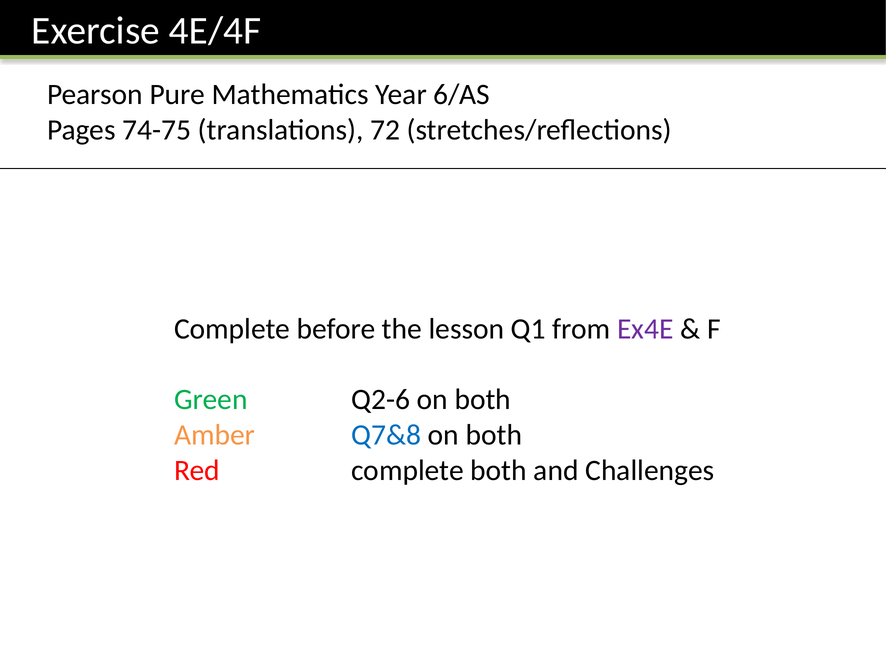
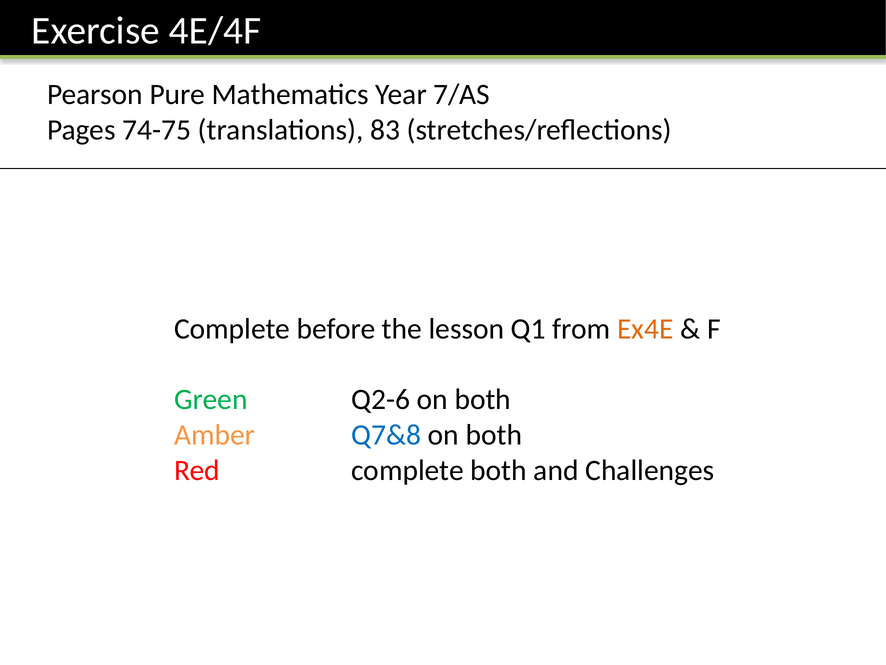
6/AS: 6/AS -> 7/AS
72: 72 -> 83
Ex4E colour: purple -> orange
